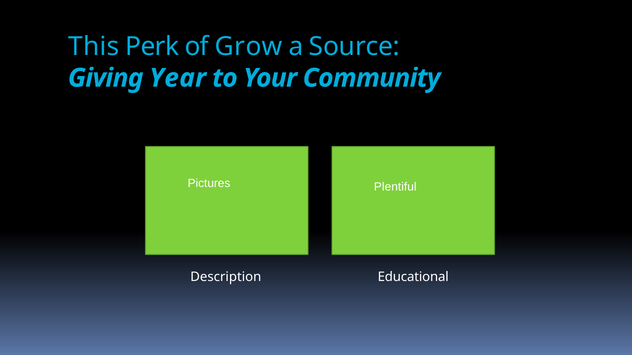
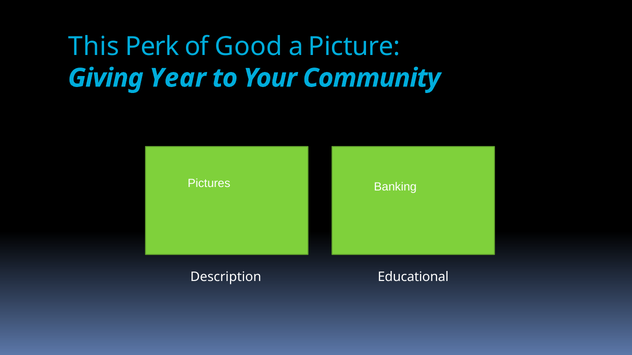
Grow: Grow -> Good
Source: Source -> Picture
Plentiful: Plentiful -> Banking
